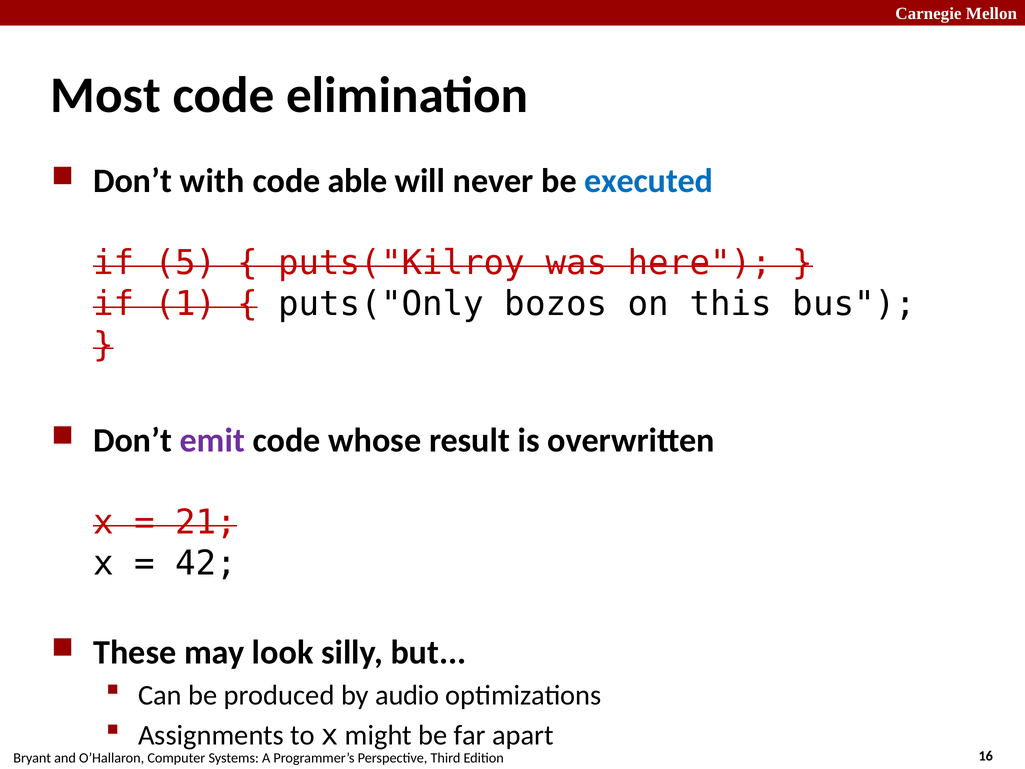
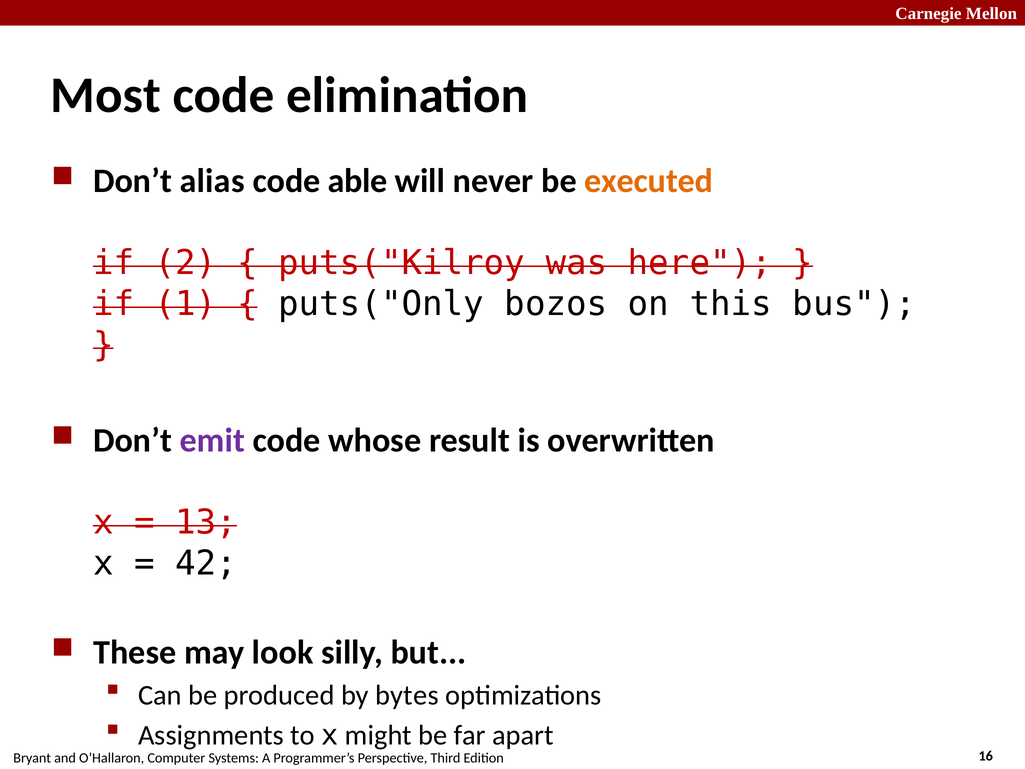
with: with -> alias
executed colour: blue -> orange
5: 5 -> 2
21: 21 -> 13
audio: audio -> bytes
